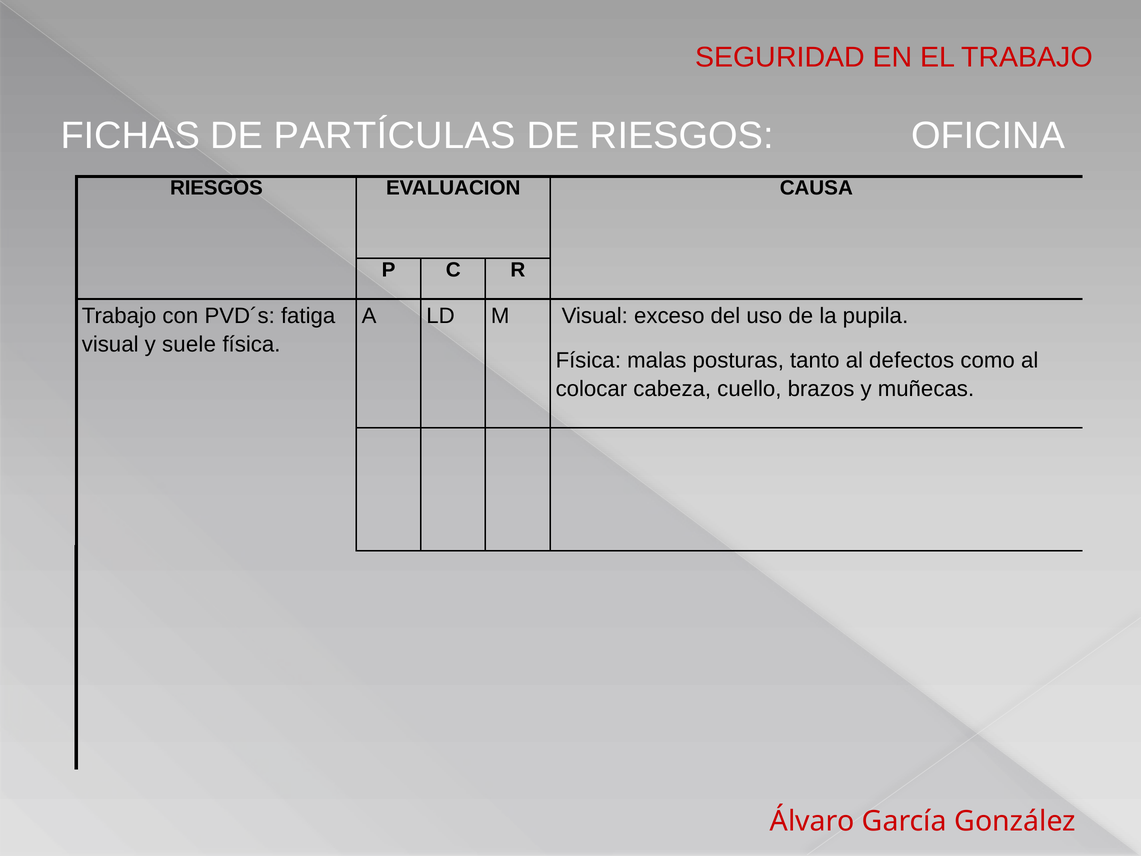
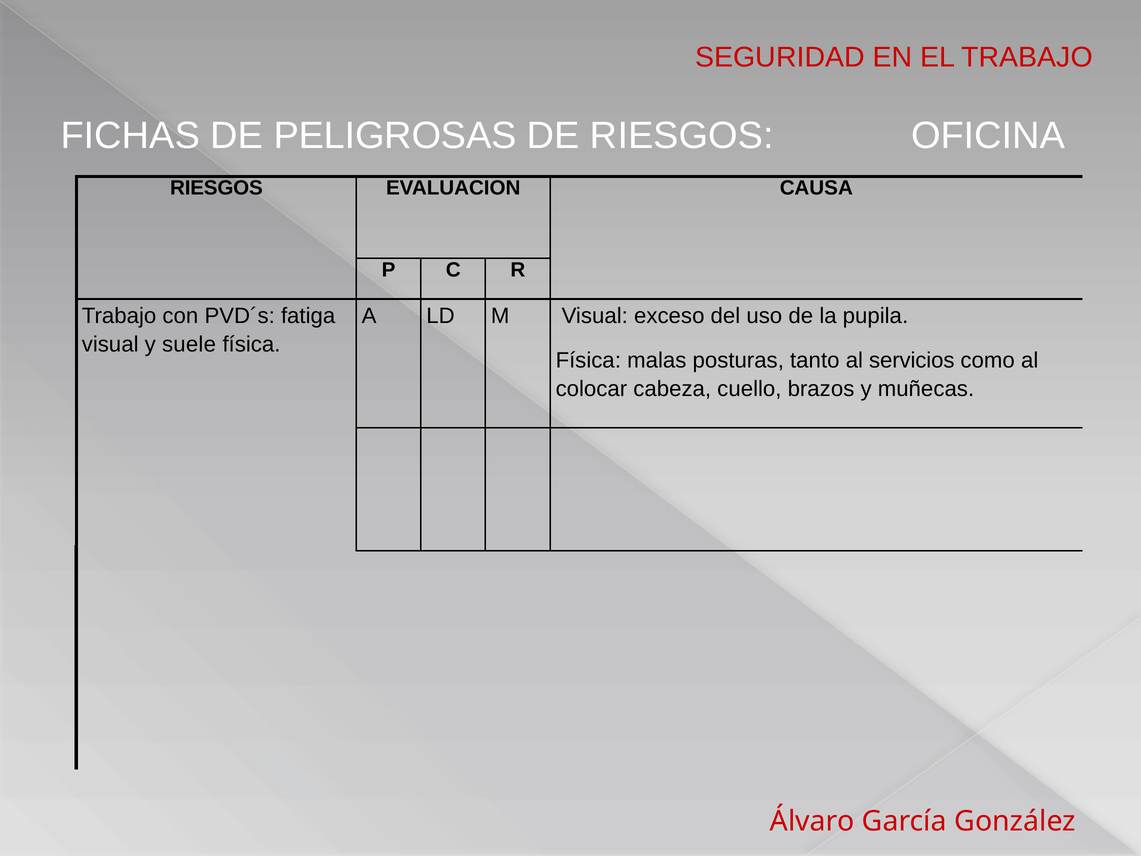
PARTÍCULAS: PARTÍCULAS -> PELIGROSAS
defectos: defectos -> servicios
